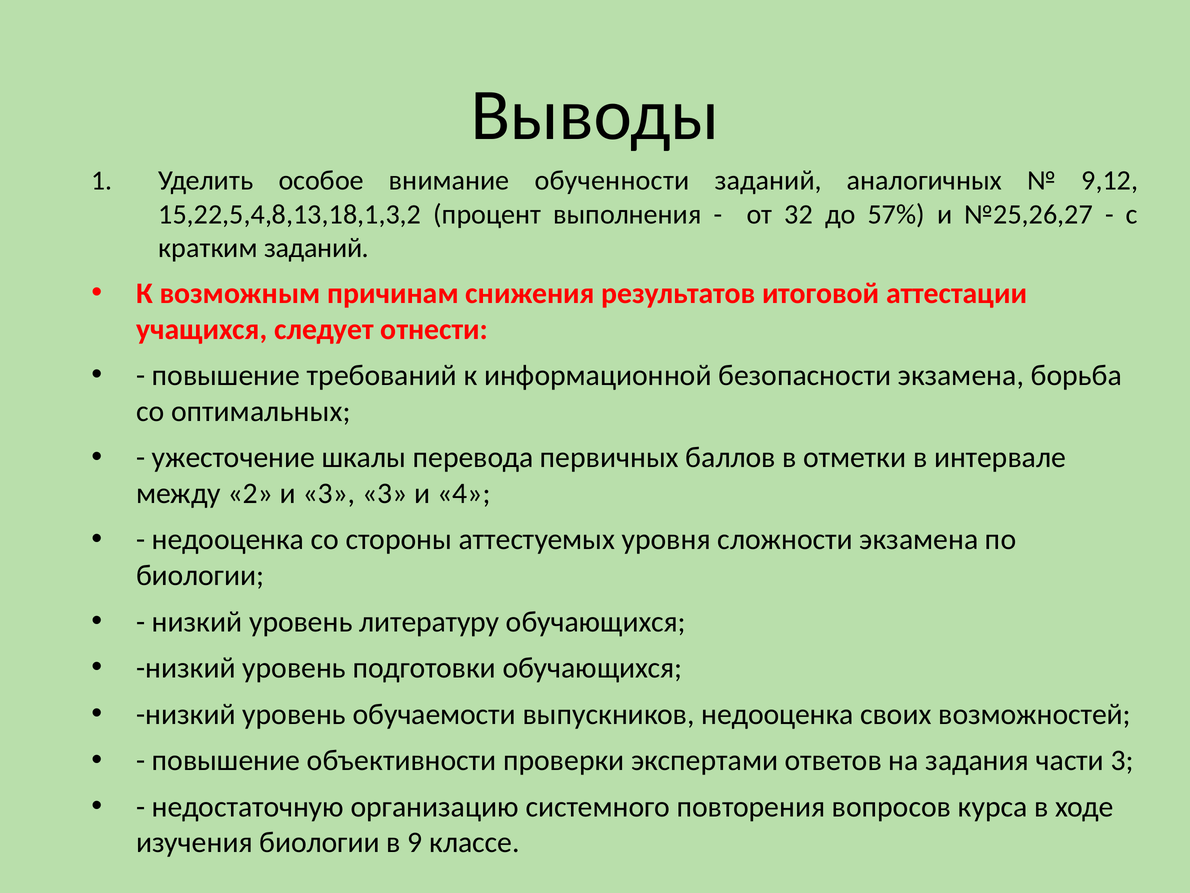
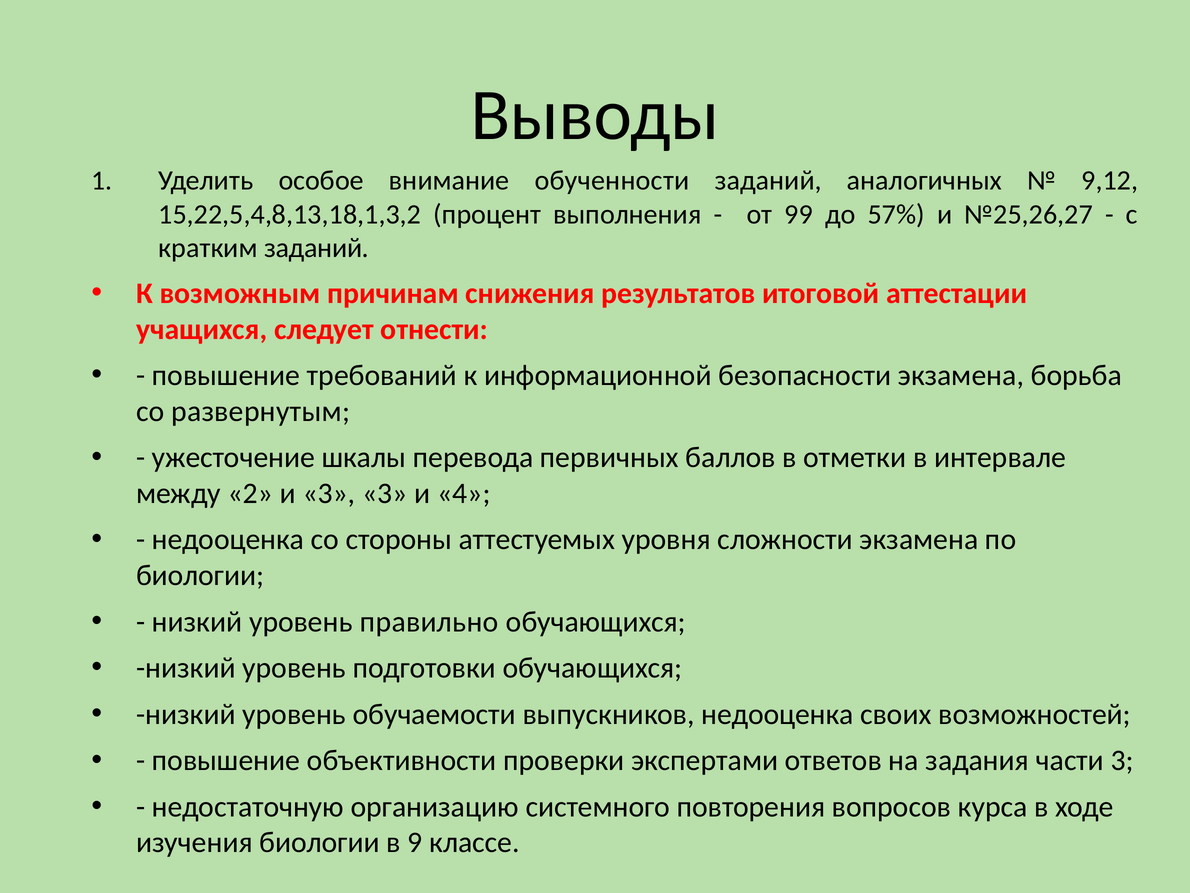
32: 32 -> 99
оптимальных: оптимальных -> развернутым
литературу: литературу -> правильно
